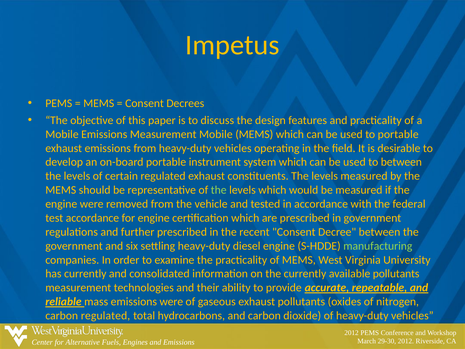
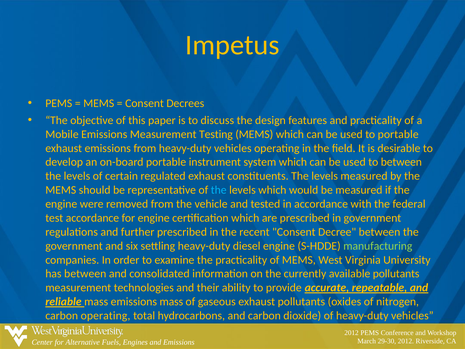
Measurement Mobile: Mobile -> Testing
the at (219, 190) colour: light green -> light blue
has currently: currently -> between
emissions were: were -> mass
carbon regulated: regulated -> operating
